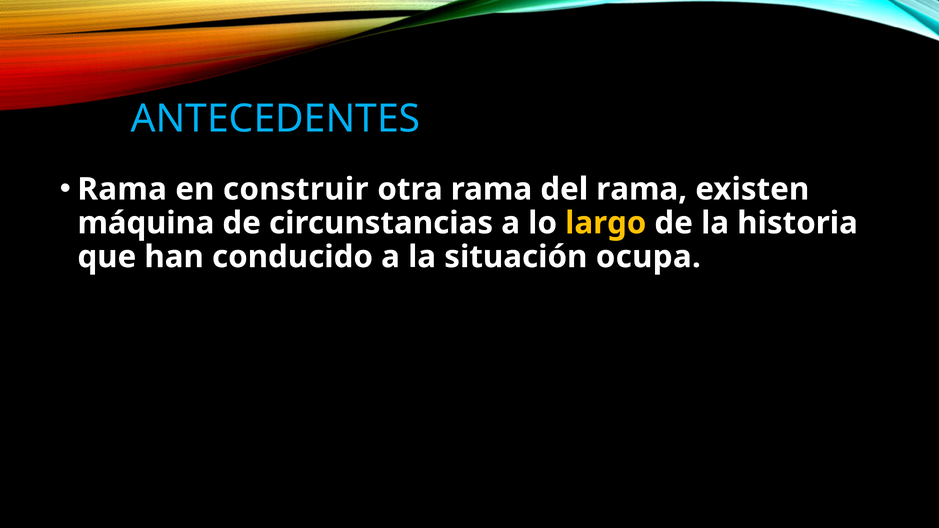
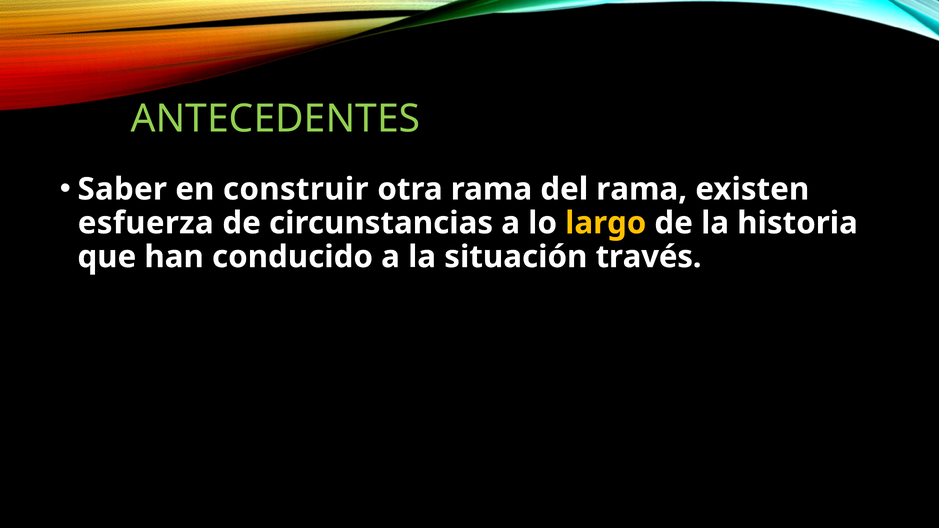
ANTECEDENTES colour: light blue -> light green
Rama at (122, 189): Rama -> Saber
máquina: máquina -> esfuerza
ocupa: ocupa -> través
